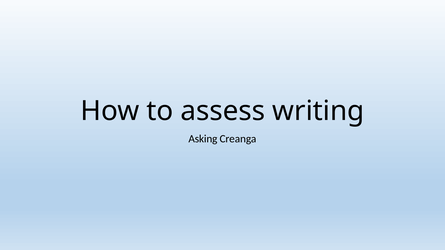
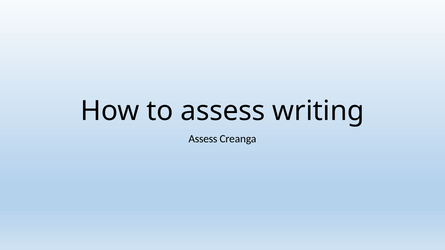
Asking at (203, 139): Asking -> Assess
